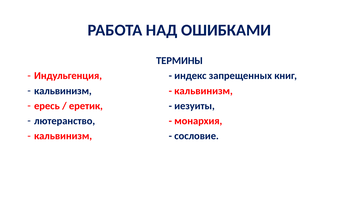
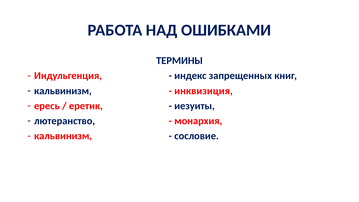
кальвинизм at (204, 91): кальвинизм -> инквизиция
